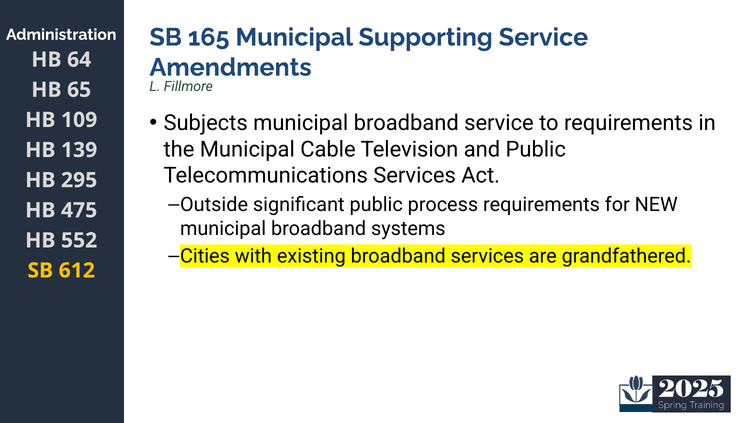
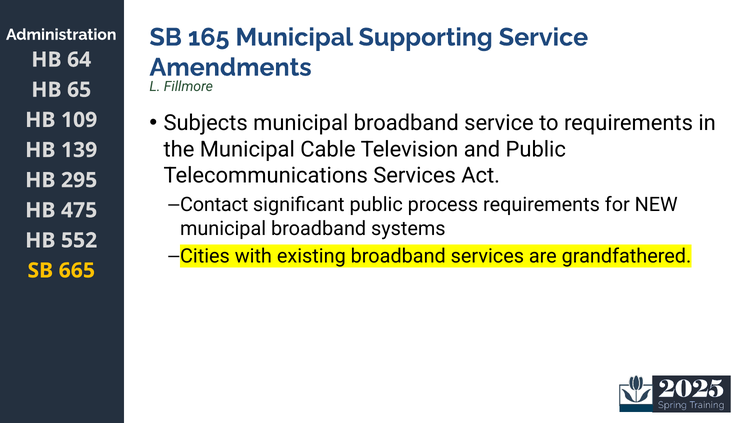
Outside: Outside -> Contact
612: 612 -> 665
